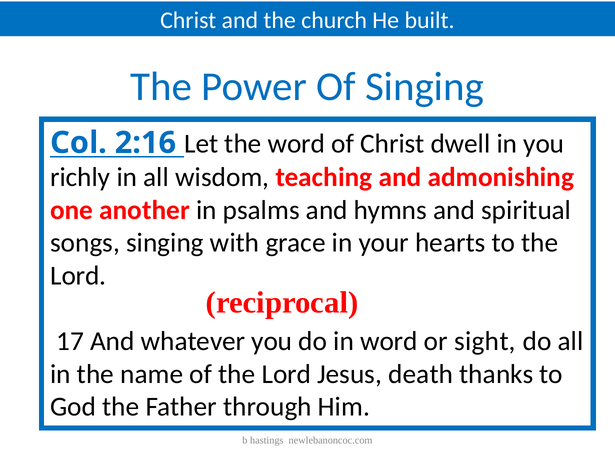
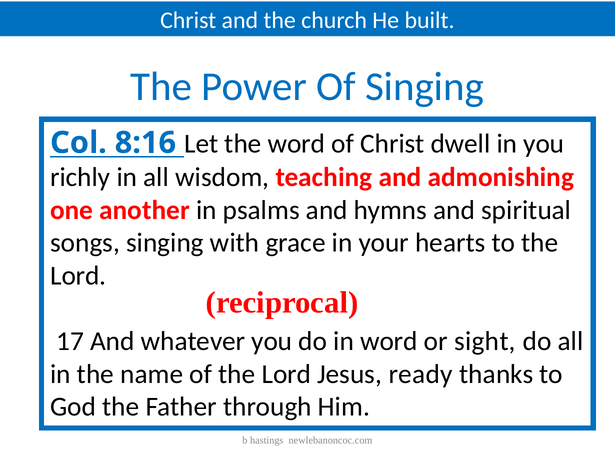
2:16: 2:16 -> 8:16
death: death -> ready
